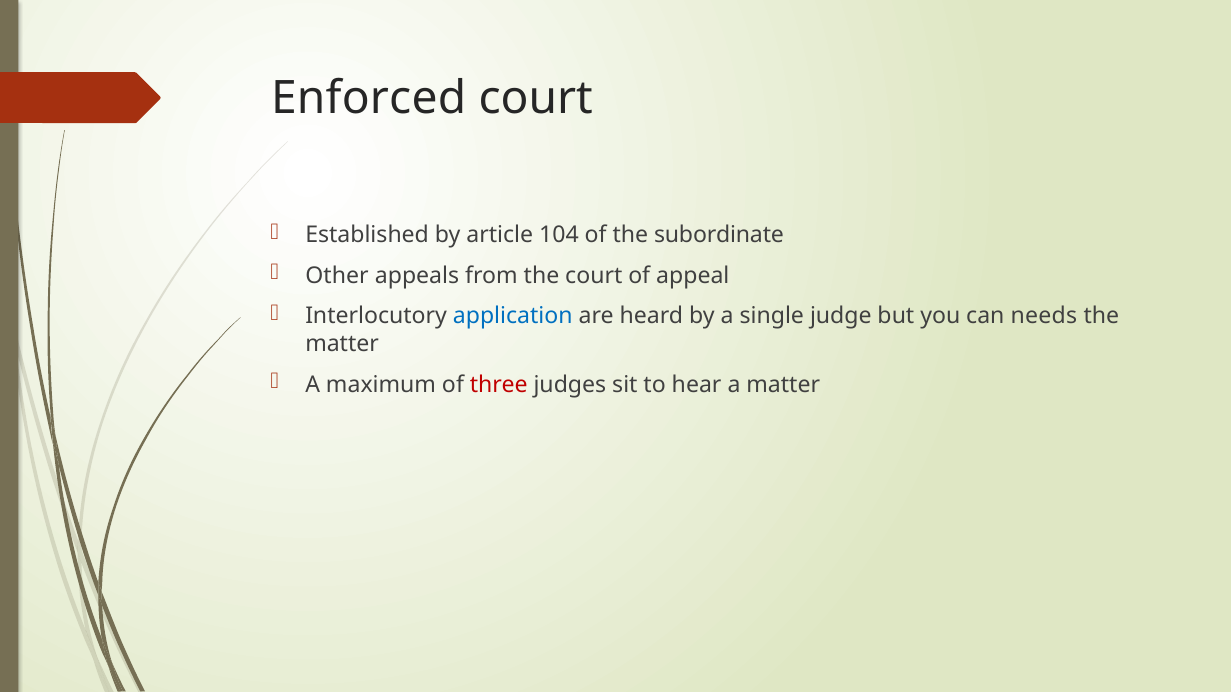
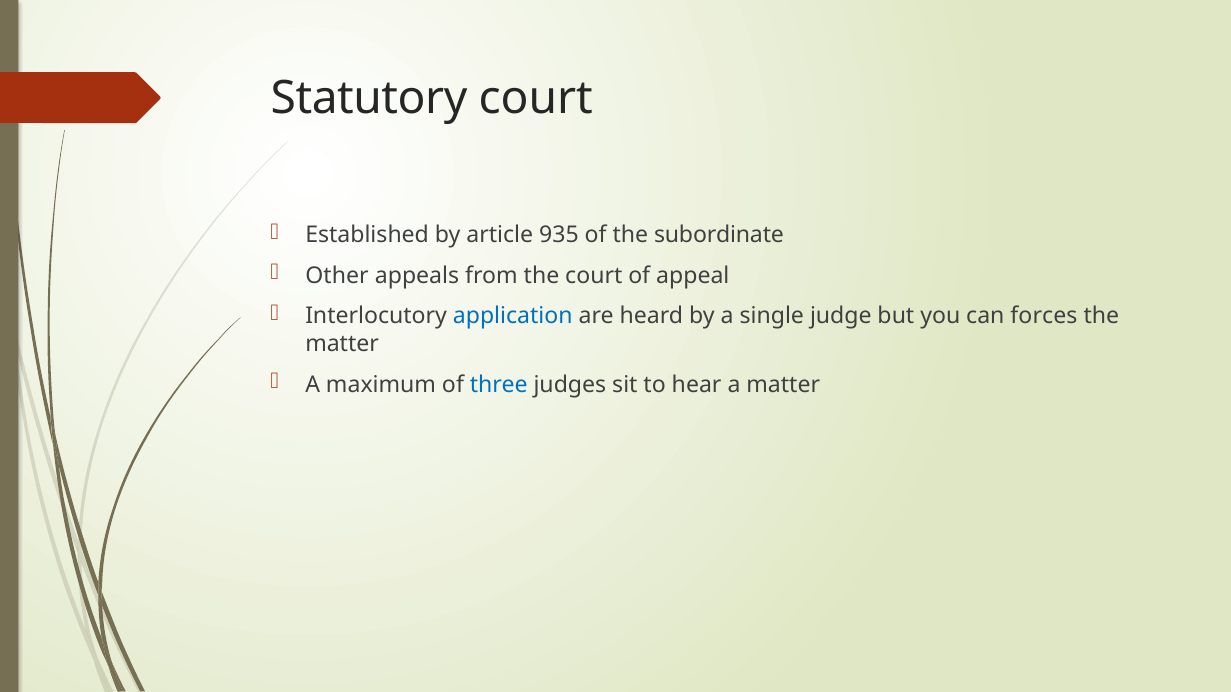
Enforced: Enforced -> Statutory
104: 104 -> 935
needs: needs -> forces
three colour: red -> blue
